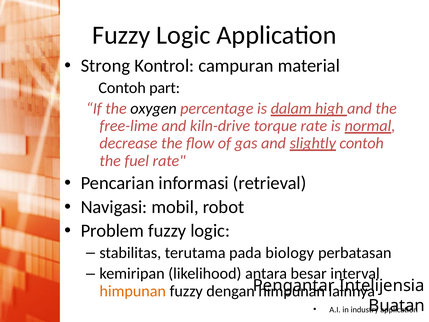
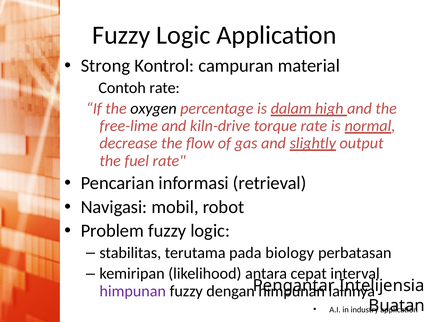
Contoh part: part -> rate
slightly contoh: contoh -> output
besar: besar -> cepat
himpunan at (133, 291) colour: orange -> purple
